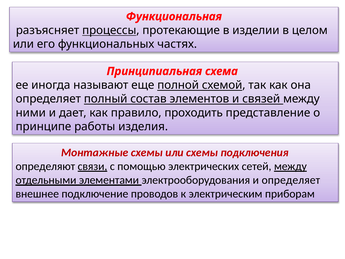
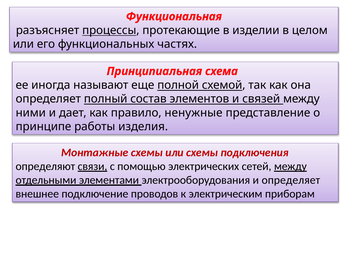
проходить: проходить -> ненужные
